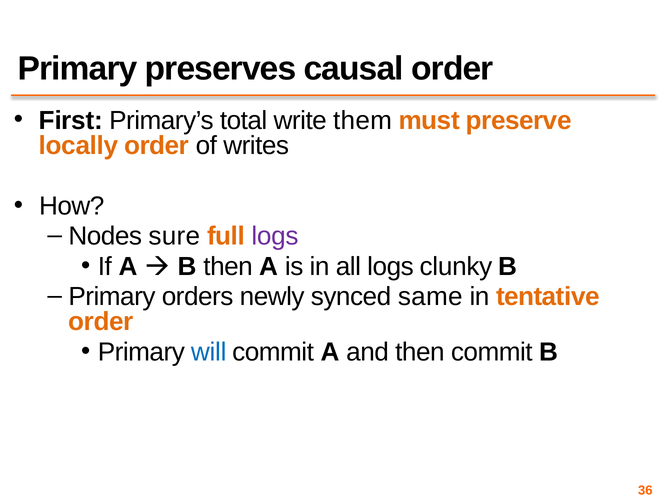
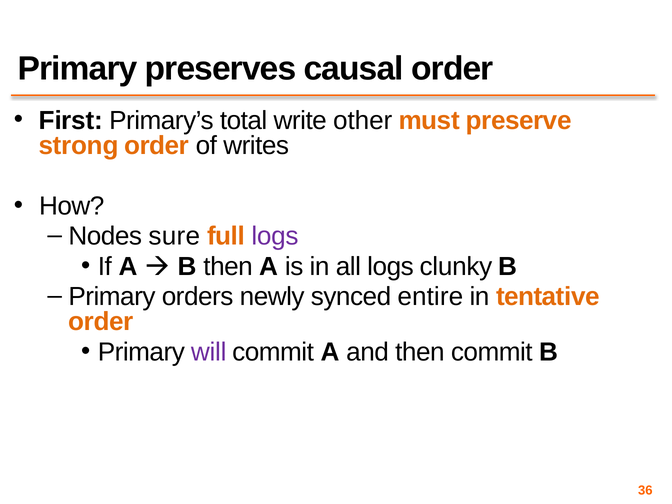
them: them -> other
locally: locally -> strong
same: same -> entire
will colour: blue -> purple
